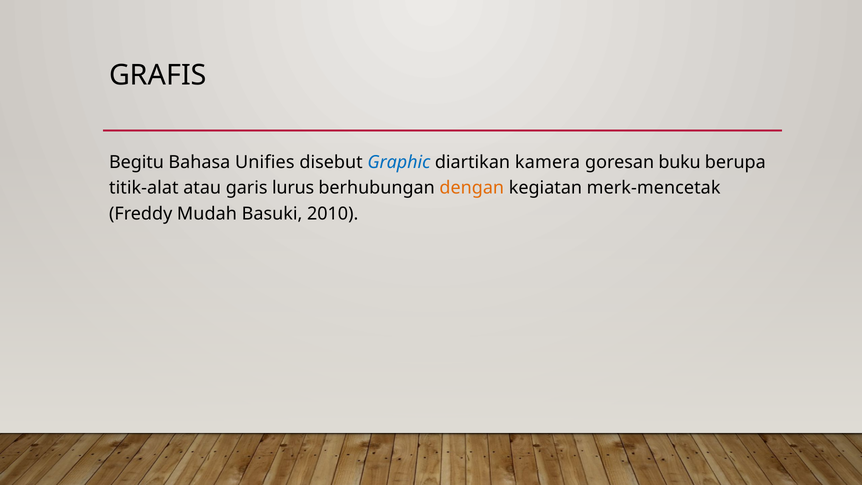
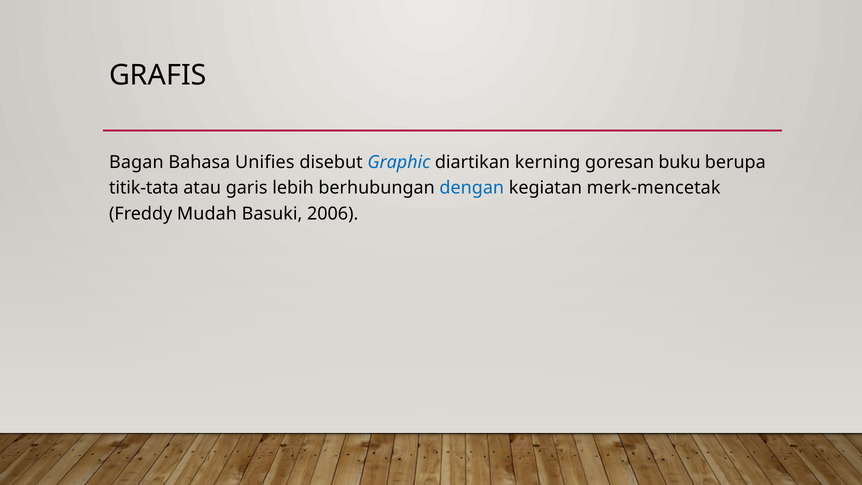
Begitu: Begitu -> Bagan
kamera: kamera -> kerning
titik-alat: titik-alat -> titik-tata
lurus: lurus -> lebih
dengan colour: orange -> blue
2010: 2010 -> 2006
